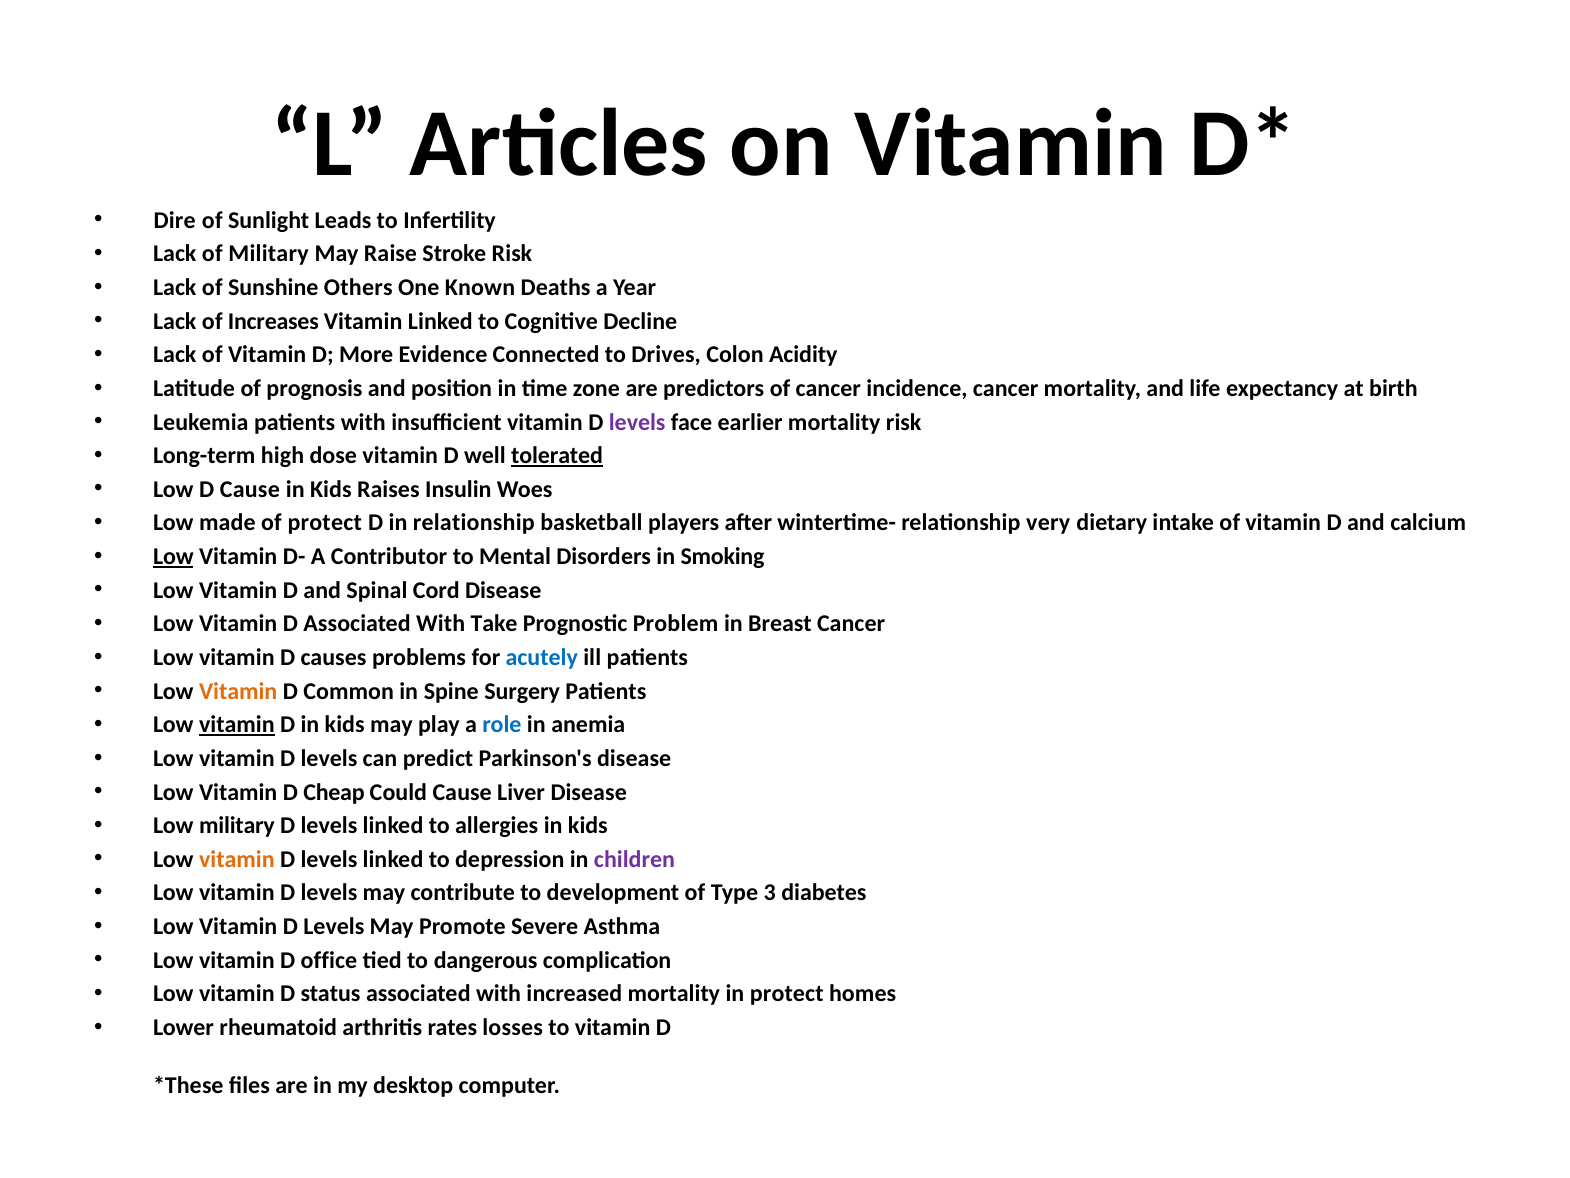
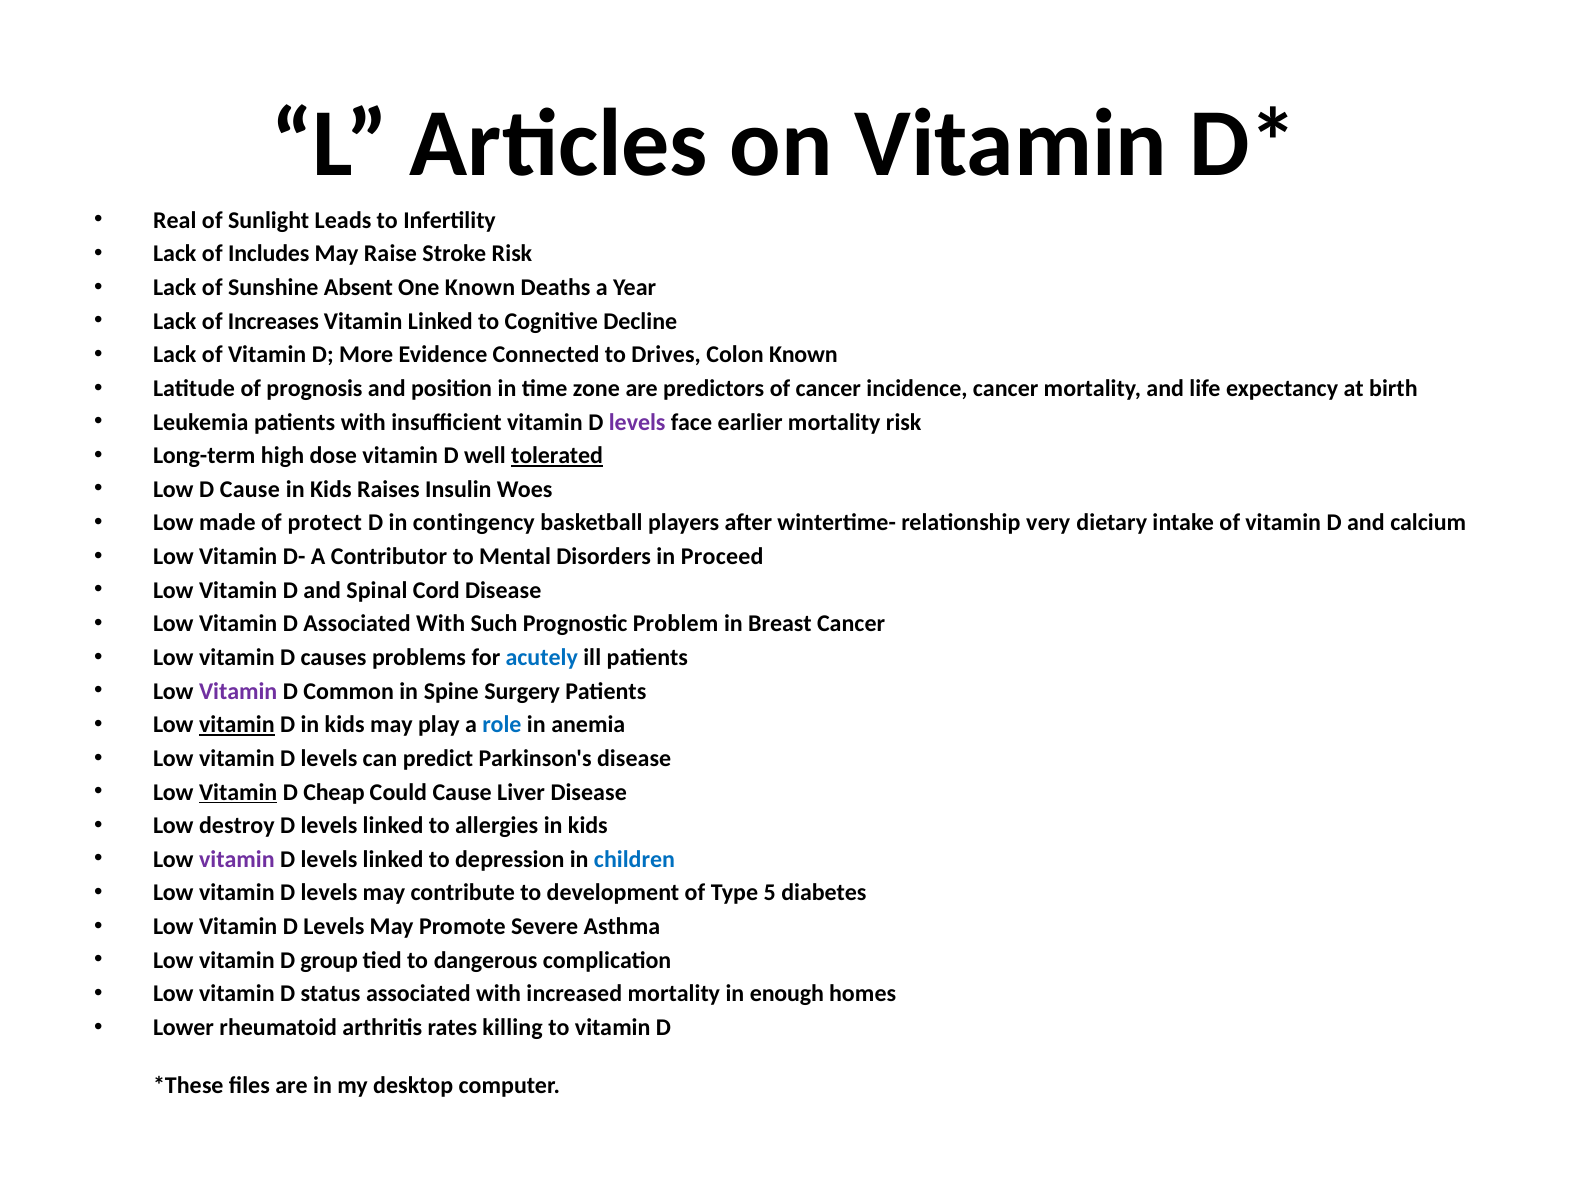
Dire: Dire -> Real
of Military: Military -> Includes
Others: Others -> Absent
Colon Acidity: Acidity -> Known
in relationship: relationship -> contingency
Low at (173, 556) underline: present -> none
Smoking: Smoking -> Proceed
Take: Take -> Such
Vitamin at (238, 691) colour: orange -> purple
Vitamin at (238, 792) underline: none -> present
Low military: military -> destroy
vitamin at (237, 859) colour: orange -> purple
children colour: purple -> blue
3: 3 -> 5
office: office -> group
in protect: protect -> enough
losses: losses -> killing
